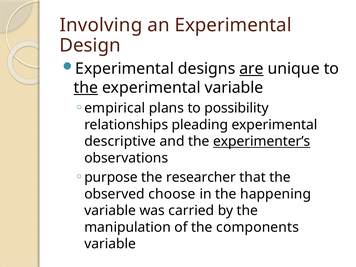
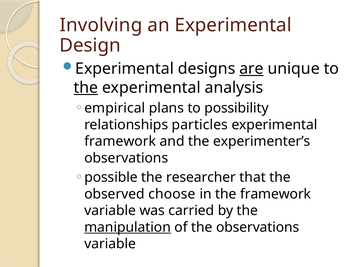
experimental variable: variable -> analysis
pleading: pleading -> particles
descriptive at (120, 141): descriptive -> framework
experimenter’s underline: present -> none
purpose: purpose -> possible
the happening: happening -> framework
manipulation underline: none -> present
the components: components -> observations
